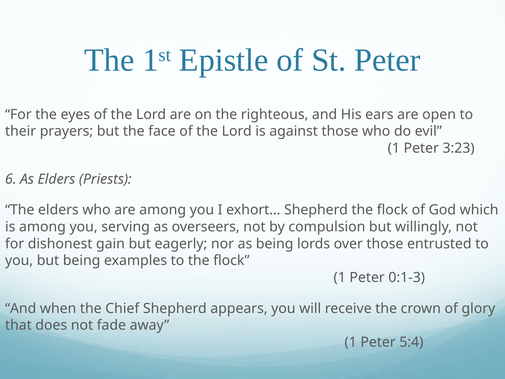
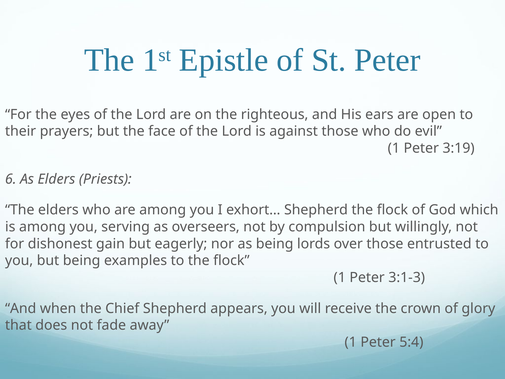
3:23: 3:23 -> 3:19
0:1-3: 0:1-3 -> 3:1-3
